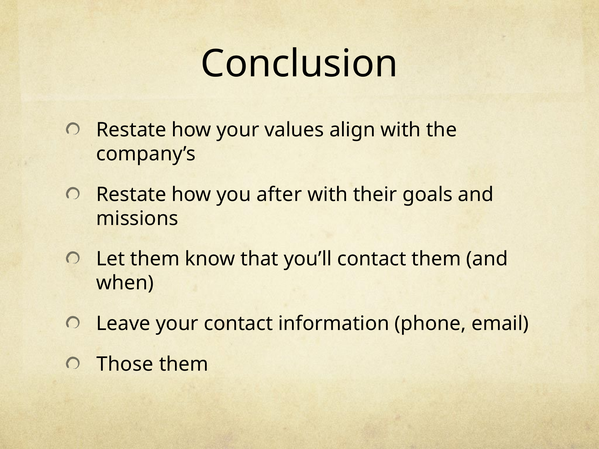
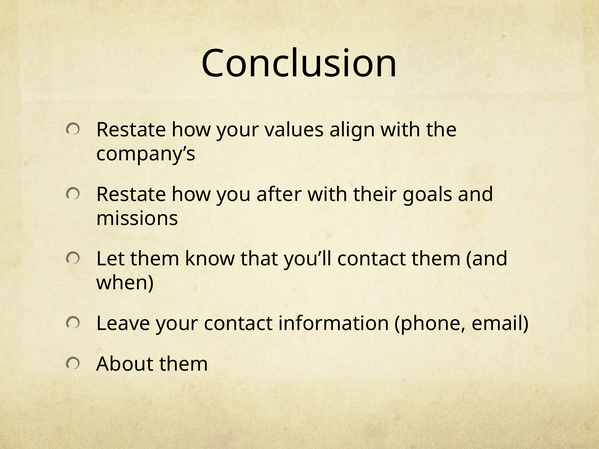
Those: Those -> About
